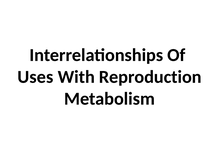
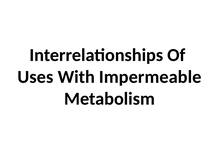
Reproduction: Reproduction -> Impermeable
